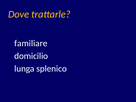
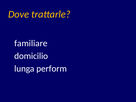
splenico: splenico -> perform
